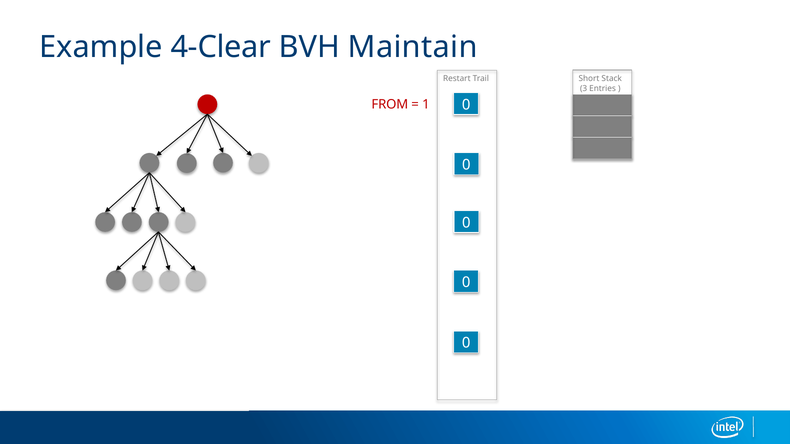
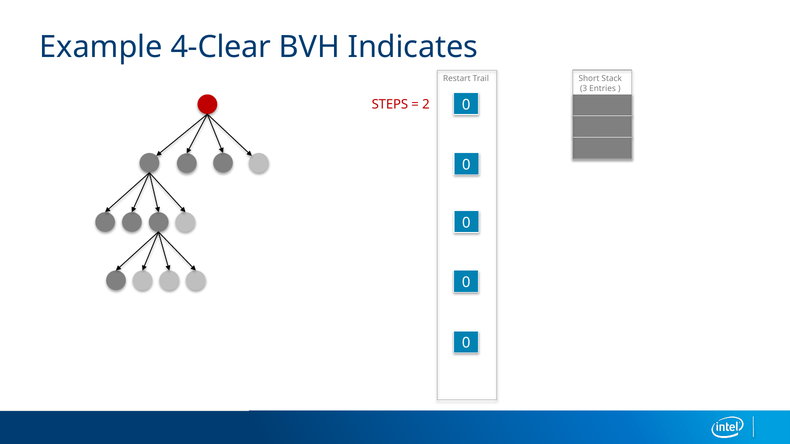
Maintain: Maintain -> Indicates
FROM: FROM -> STEPS
1: 1 -> 2
